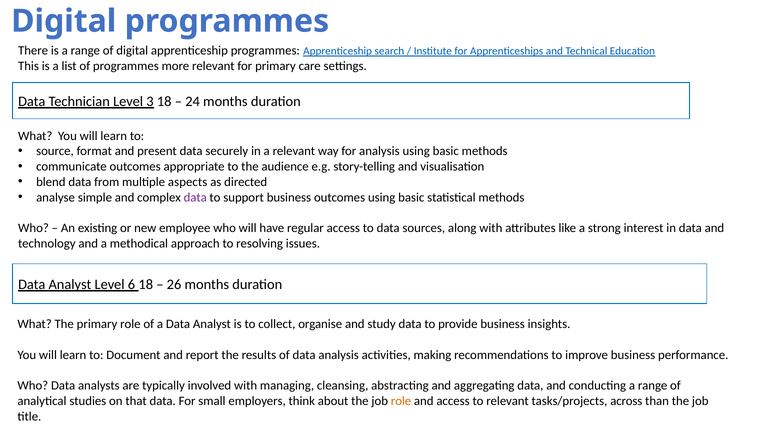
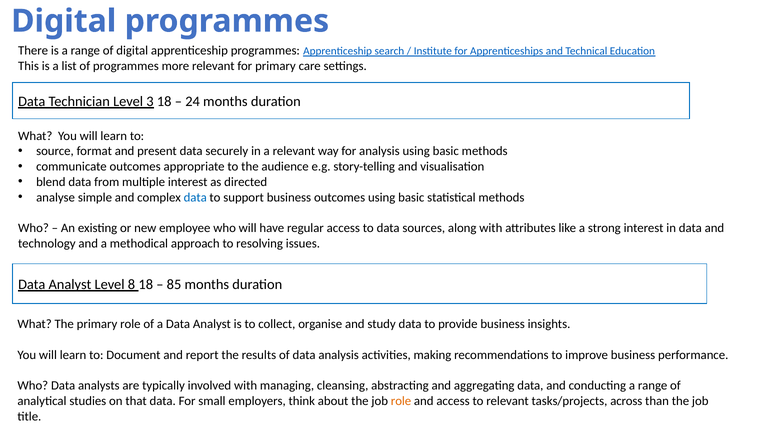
multiple aspects: aspects -> interest
data at (195, 198) colour: purple -> blue
6: 6 -> 8
26: 26 -> 85
